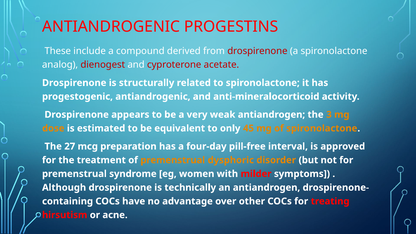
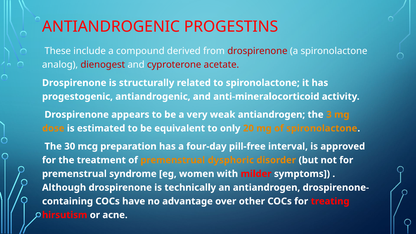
45: 45 -> 20
27: 27 -> 30
